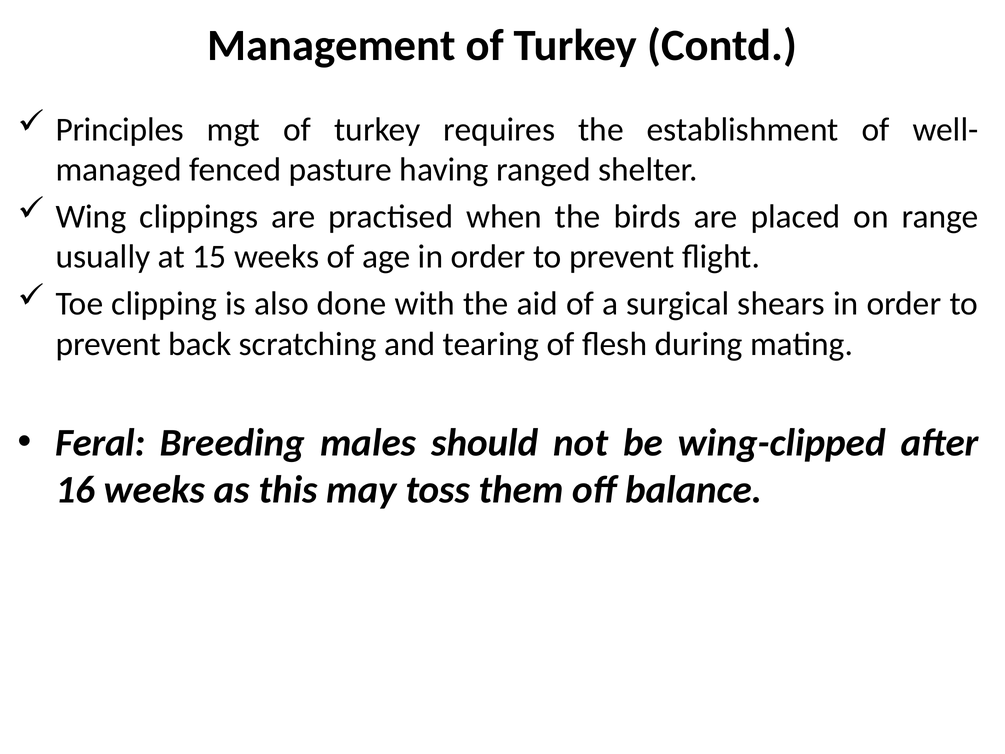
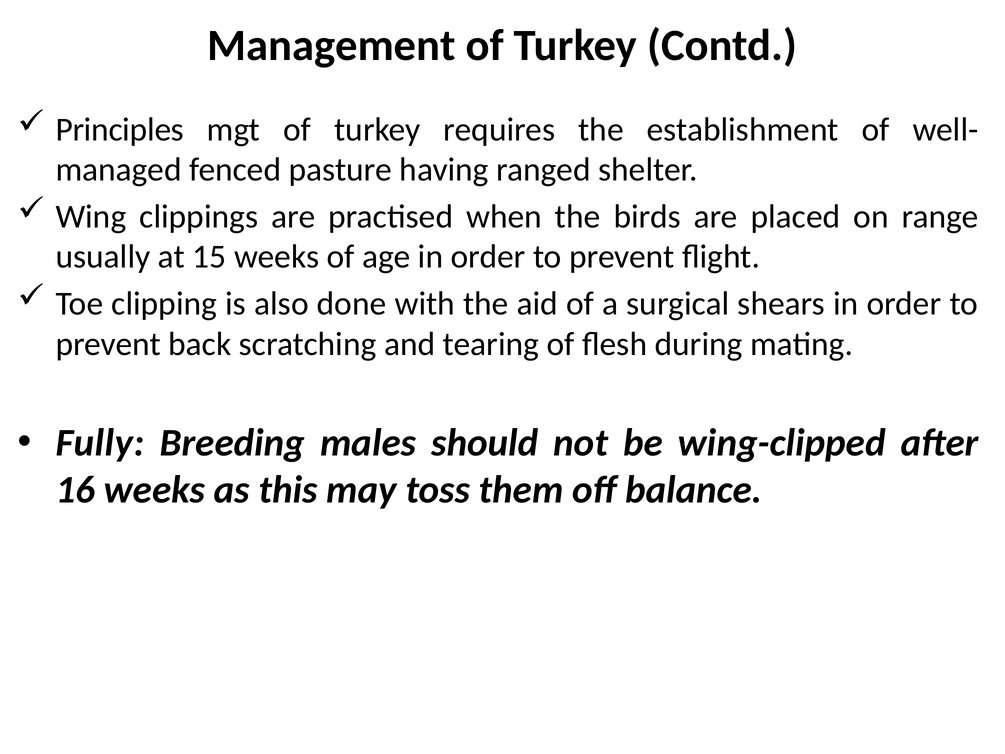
Feral: Feral -> Fully
